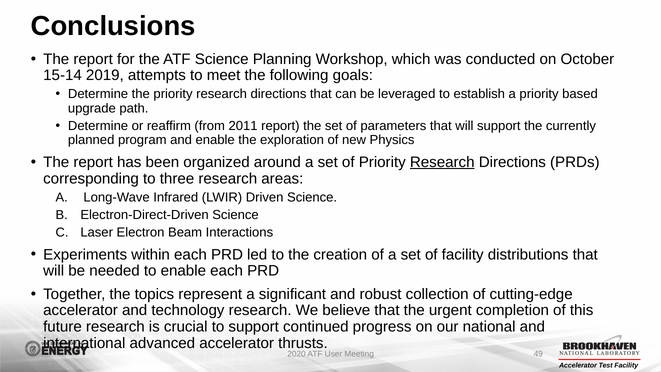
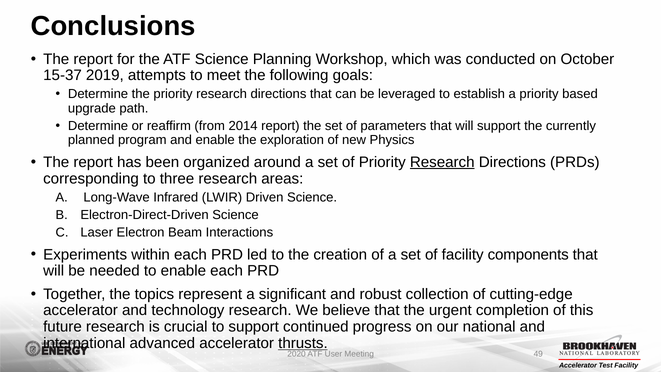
15-14: 15-14 -> 15-37
2011: 2011 -> 2014
distributions: distributions -> components
thrusts underline: none -> present
